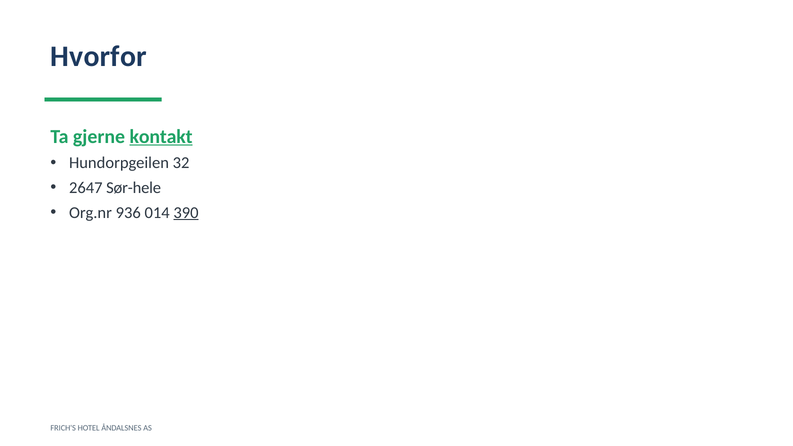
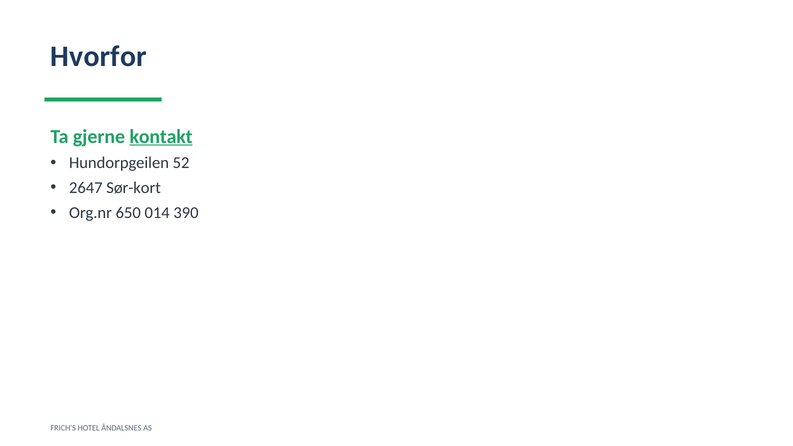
32: 32 -> 52
Sør-hele: Sør-hele -> Sør-kort
936: 936 -> 650
390 underline: present -> none
